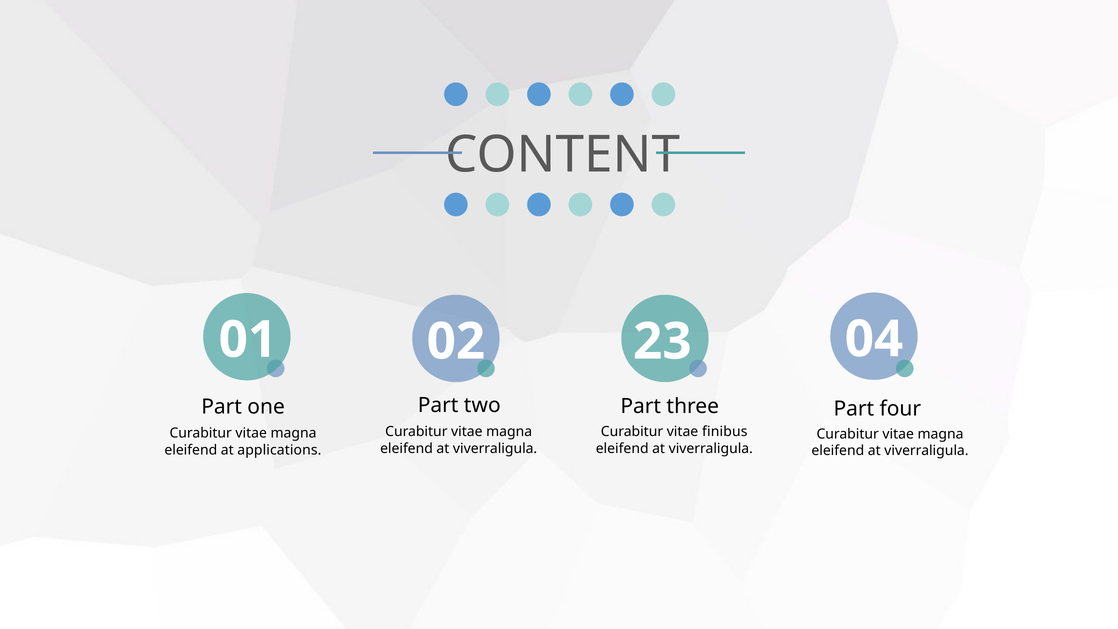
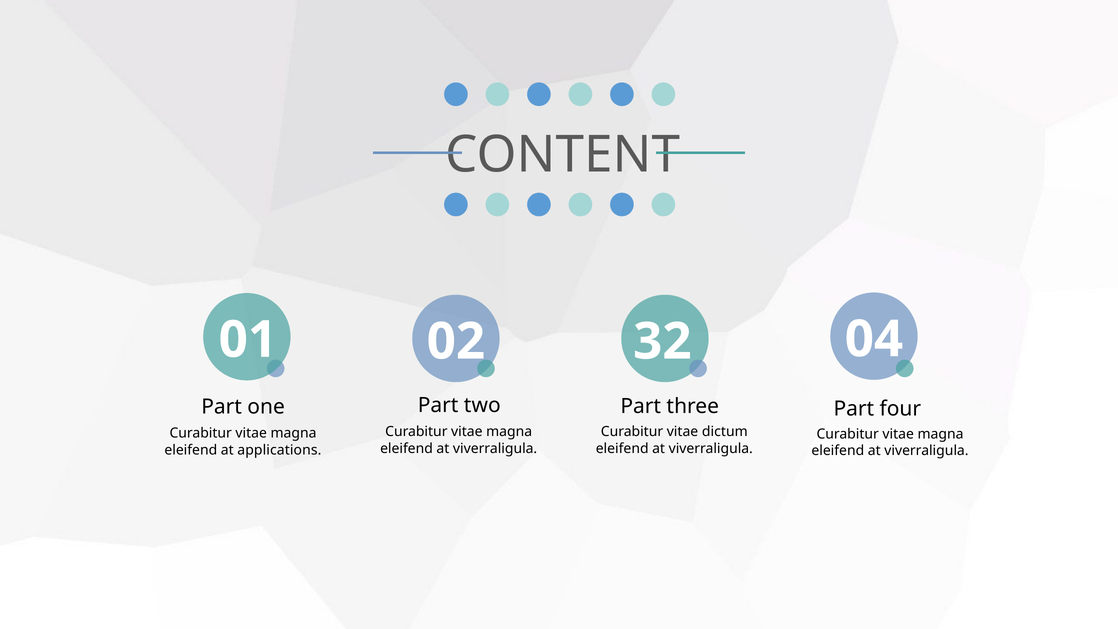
23: 23 -> 32
finibus: finibus -> dictum
